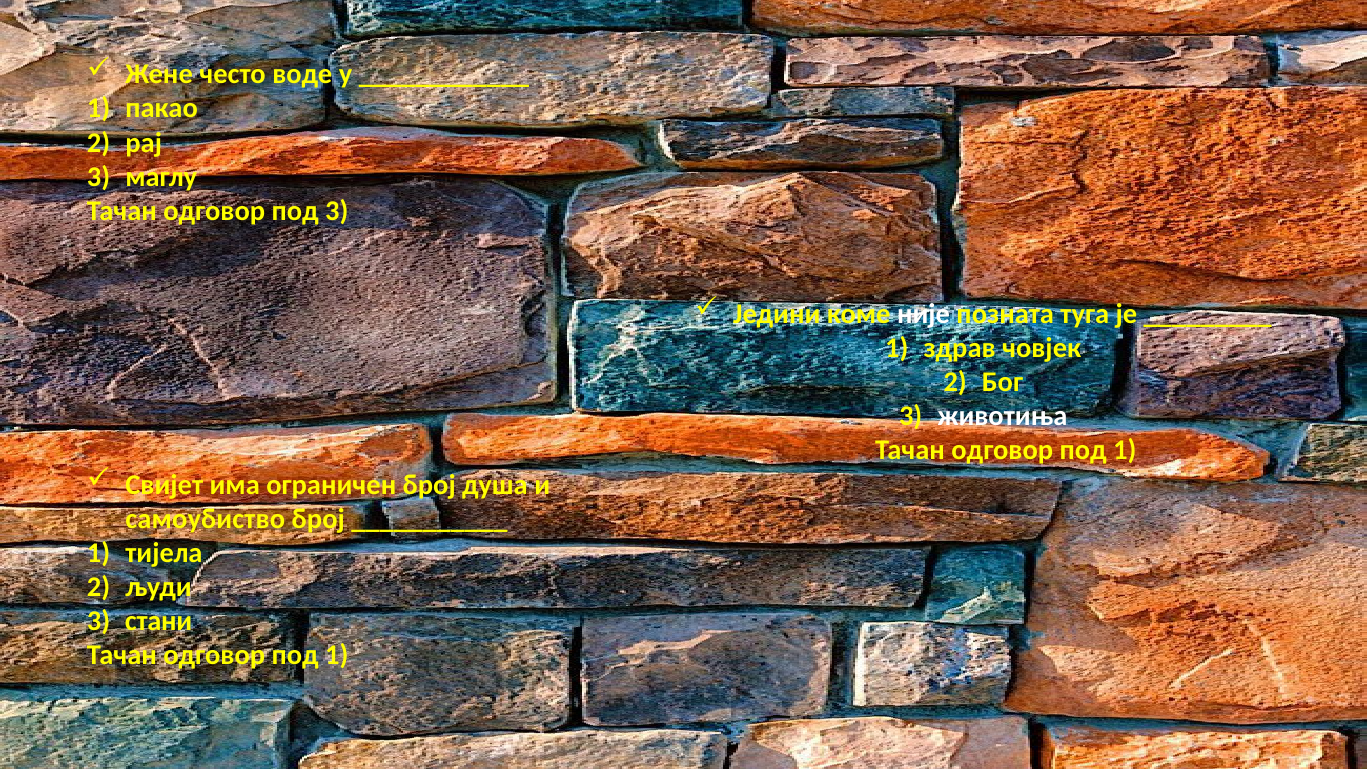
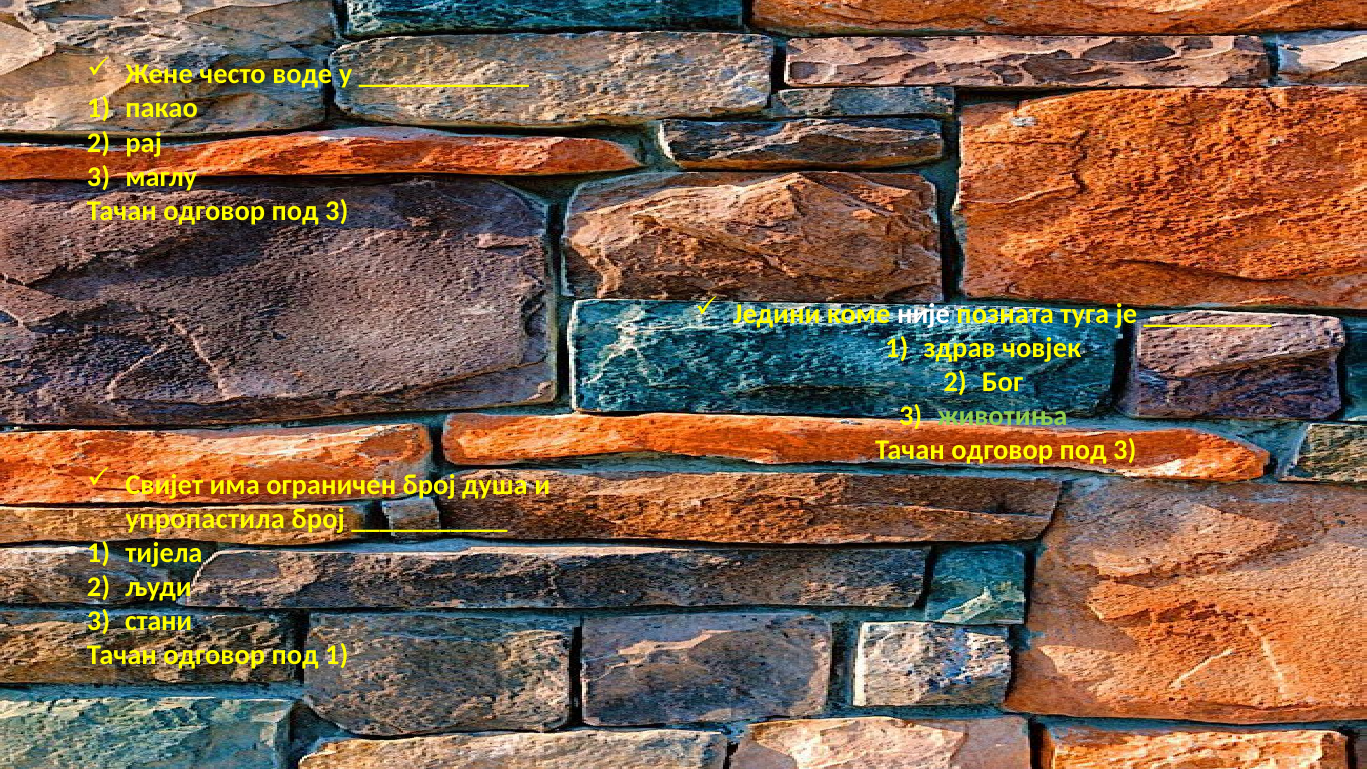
животиња colour: white -> light green
1 at (1125, 450): 1 -> 3
самоубиство: самоубиство -> упропастила
